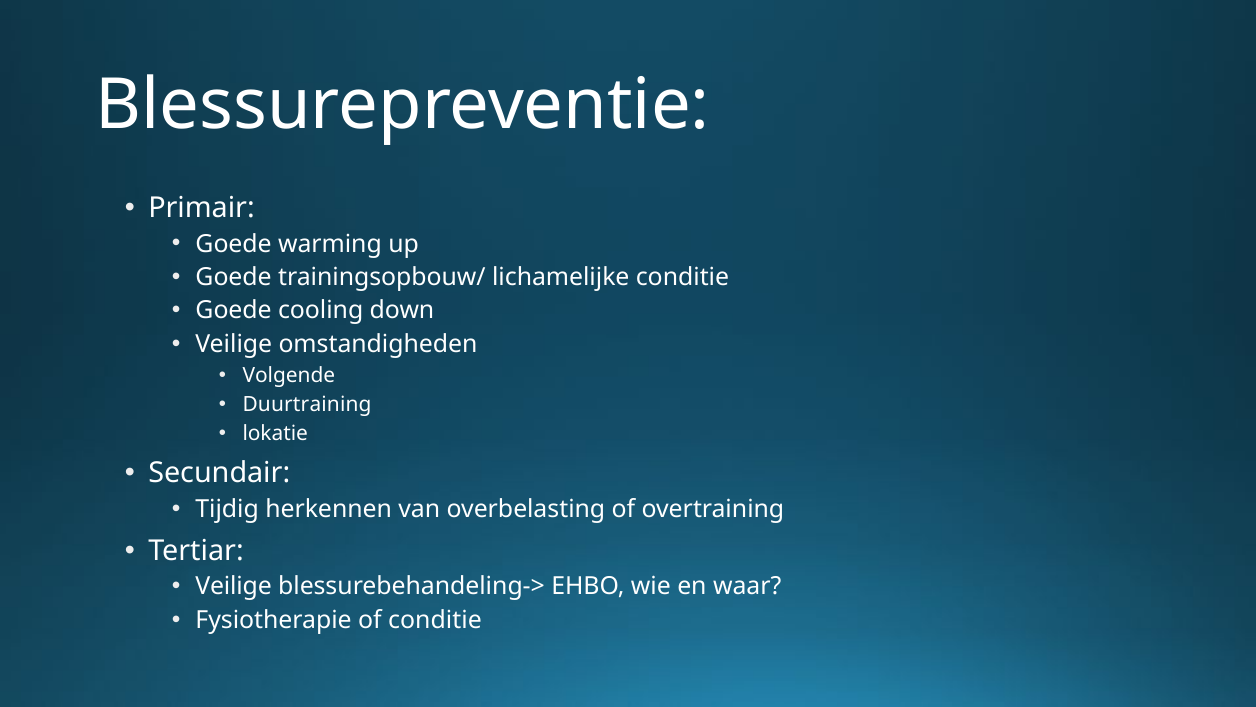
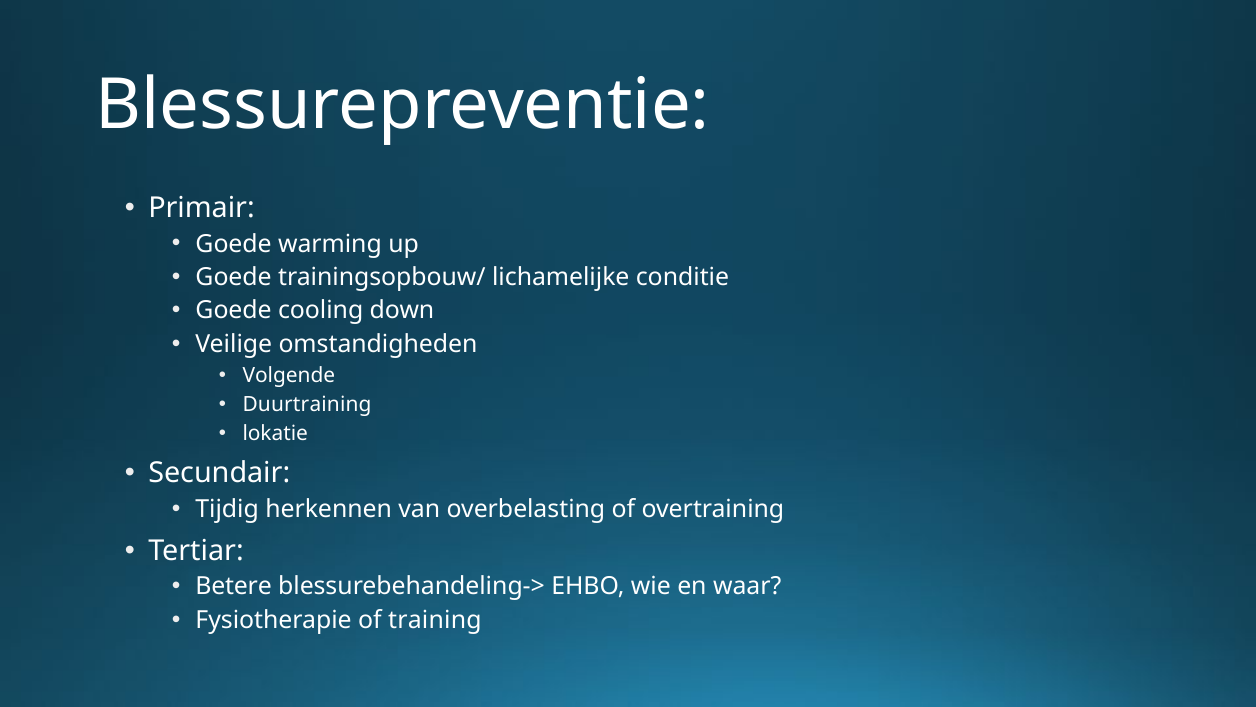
Veilige at (234, 586): Veilige -> Betere
of conditie: conditie -> training
